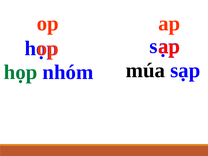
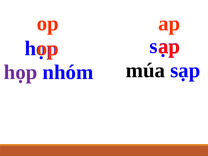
họp at (21, 72) colour: green -> purple
